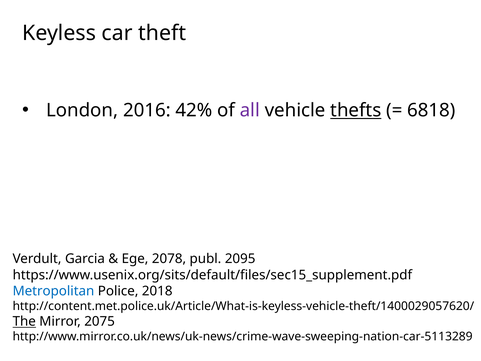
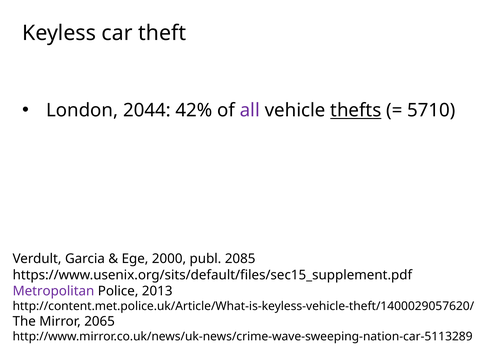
2016: 2016 -> 2044
6818: 6818 -> 5710
2078: 2078 -> 2000
2095: 2095 -> 2085
Metropolitan colour: blue -> purple
2018: 2018 -> 2013
The underline: present -> none
2075: 2075 -> 2065
